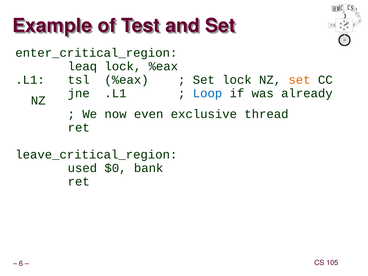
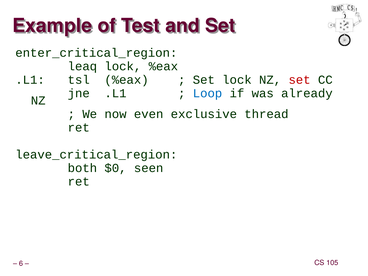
set at (300, 80) colour: orange -> red
used: used -> both
bank: bank -> seen
